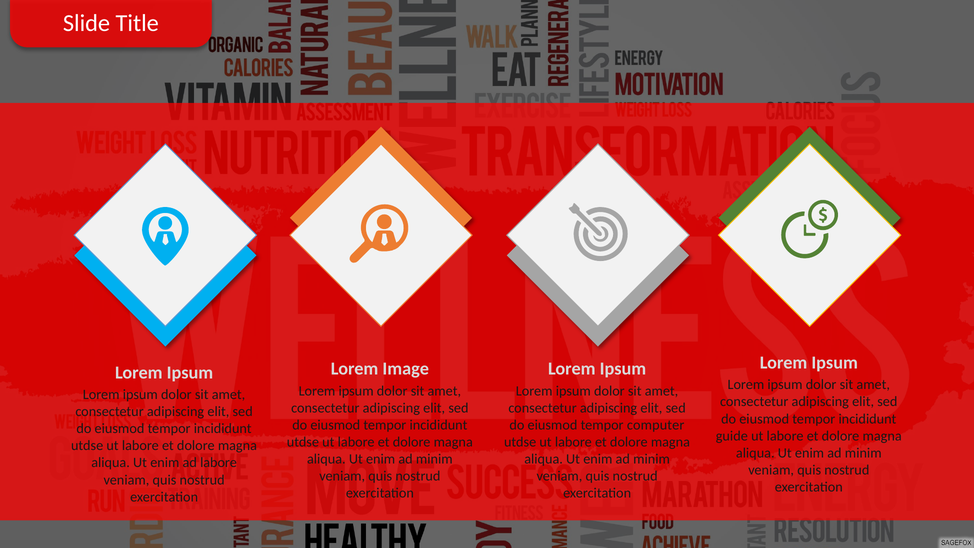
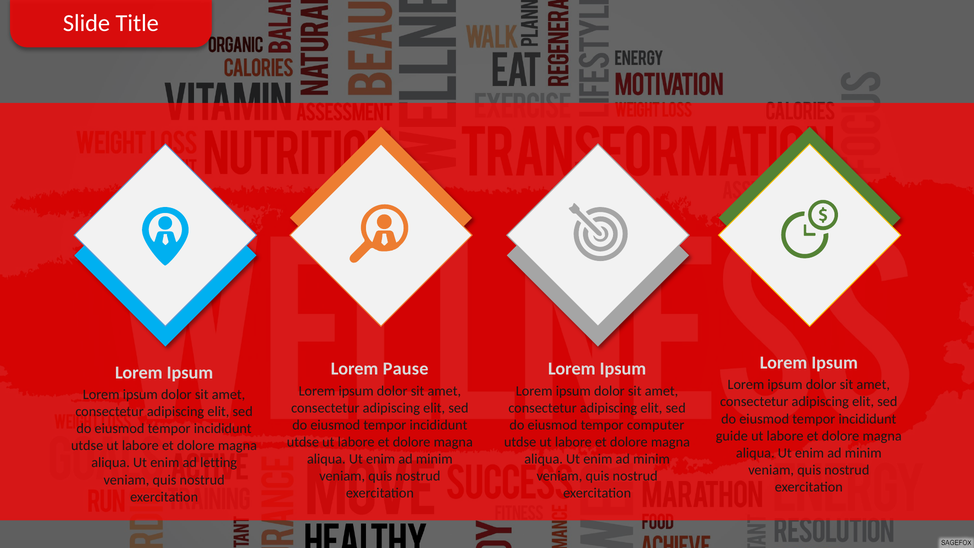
Image: Image -> Pause
ad labore: labore -> letting
